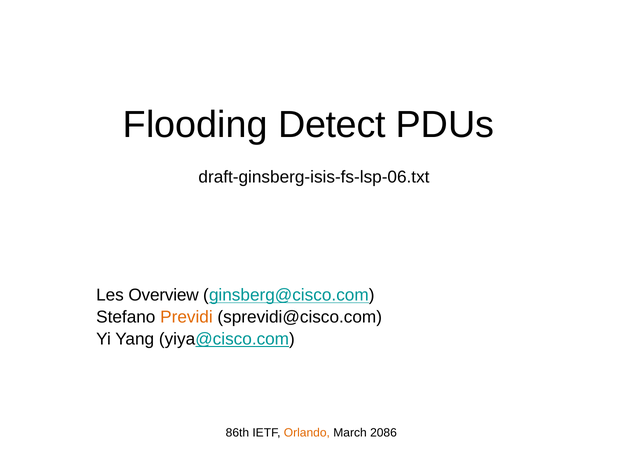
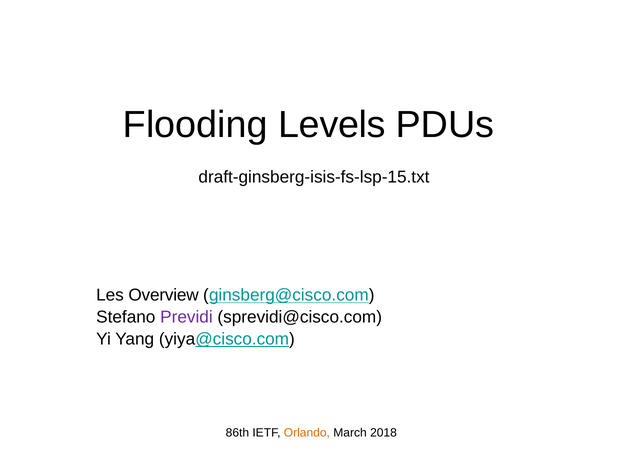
Detect: Detect -> Levels
draft-ginsberg-isis-fs-lsp-06.txt: draft-ginsberg-isis-fs-lsp-06.txt -> draft-ginsberg-isis-fs-lsp-15.txt
Previdi colour: orange -> purple
2086: 2086 -> 2018
